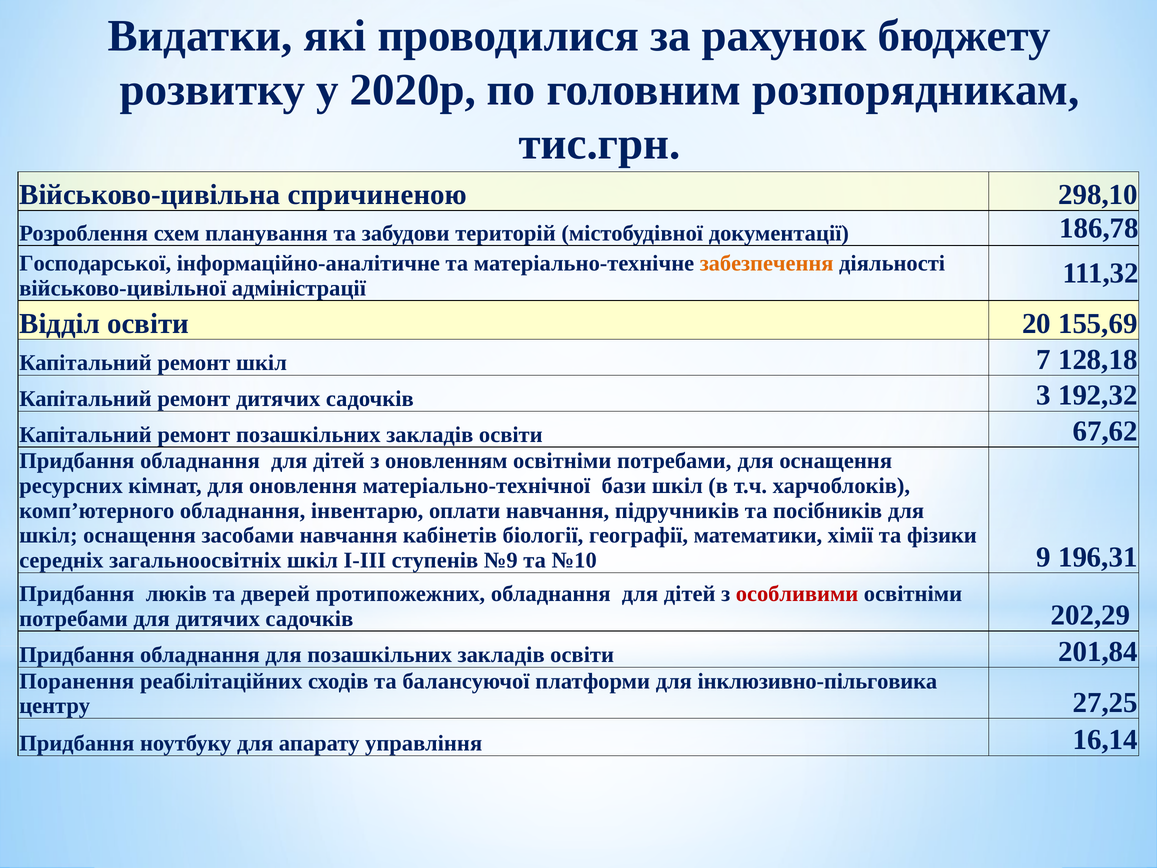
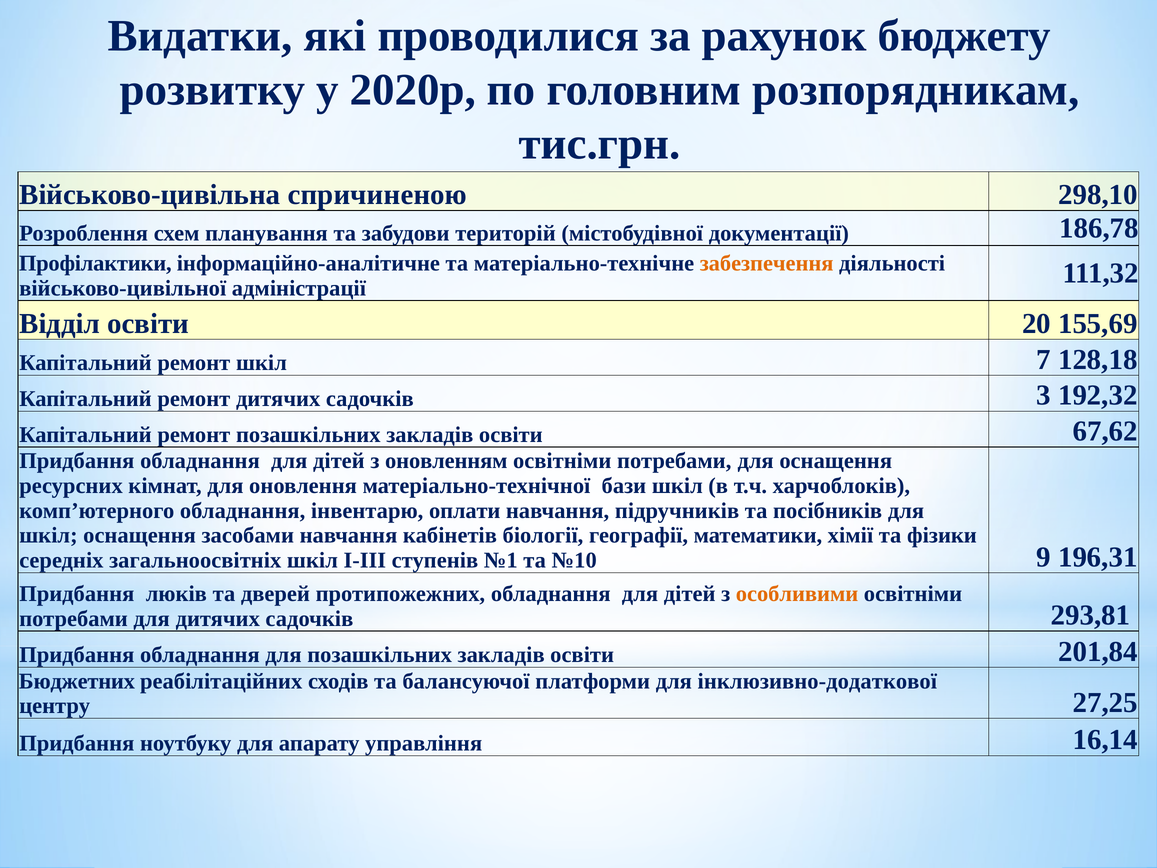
Господарської: Господарської -> Профілактики
№9: №9 -> №1
особливими colour: red -> orange
202,29: 202,29 -> 293,81
Поранення: Поранення -> Бюджетних
інклюзивно-пільговика: інклюзивно-пільговика -> інклюзивно-додаткової
